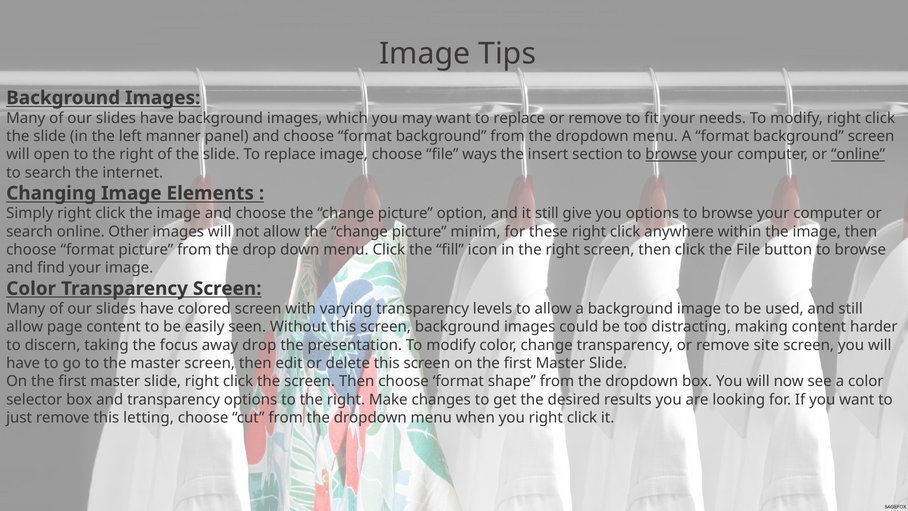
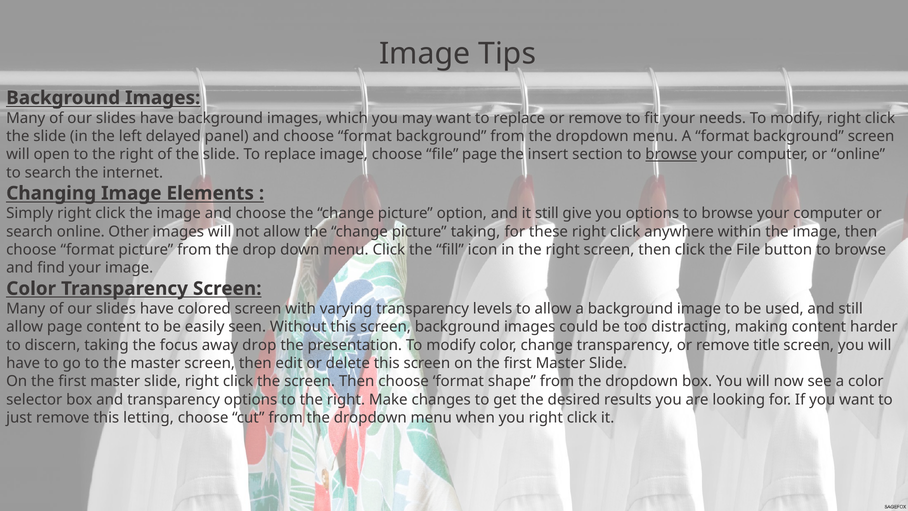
manner: manner -> delayed
file ways: ways -> page
online at (858, 154) underline: present -> none
picture minim: minim -> taking
site: site -> title
